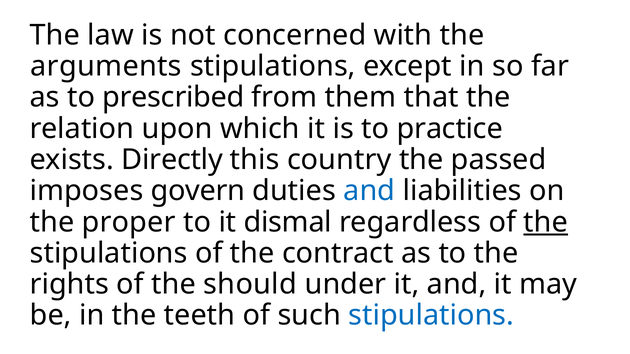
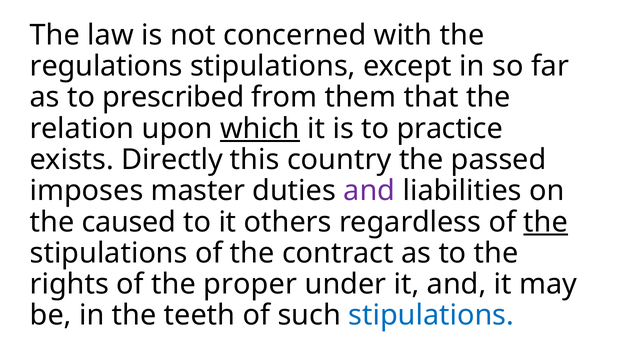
arguments: arguments -> regulations
which underline: none -> present
govern: govern -> master
and at (369, 191) colour: blue -> purple
proper: proper -> caused
dismal: dismal -> others
should: should -> proper
